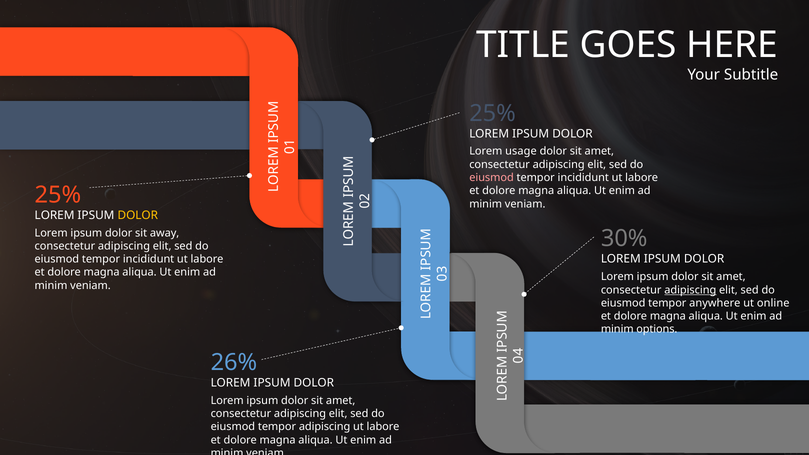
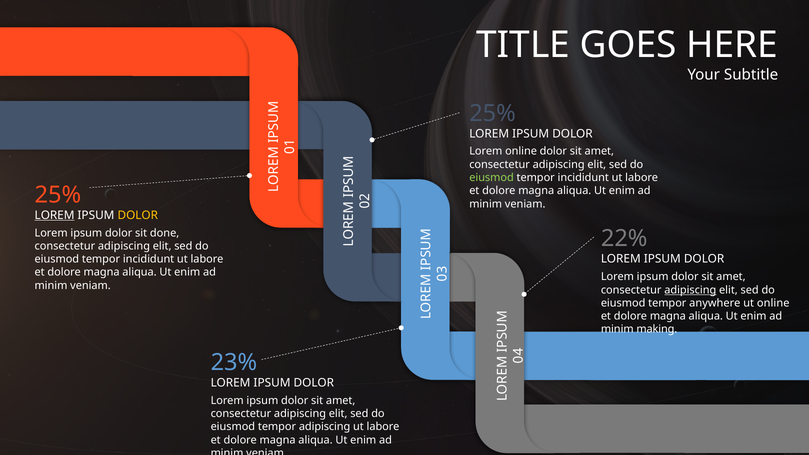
Lorem usage: usage -> online
eiusmod at (492, 178) colour: pink -> light green
LOREM at (55, 215) underline: none -> present
away: away -> done
30%: 30% -> 22%
options: options -> making
26%: 26% -> 23%
